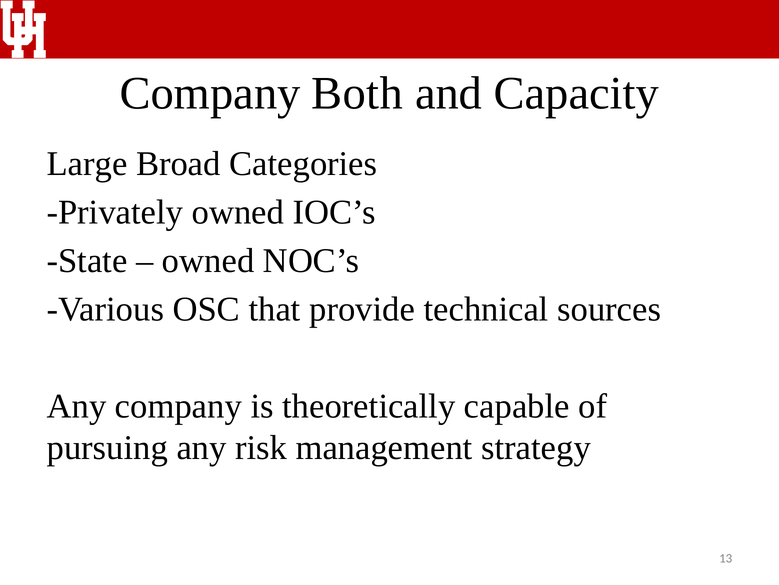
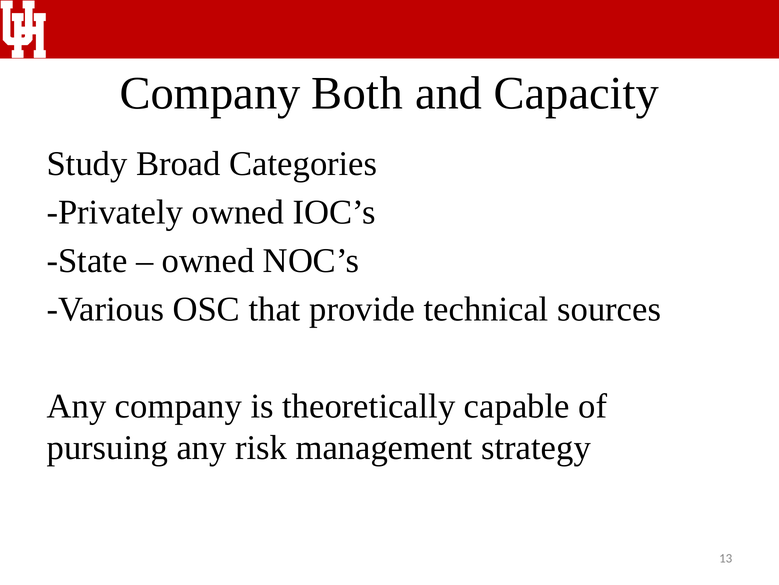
Large: Large -> Study
